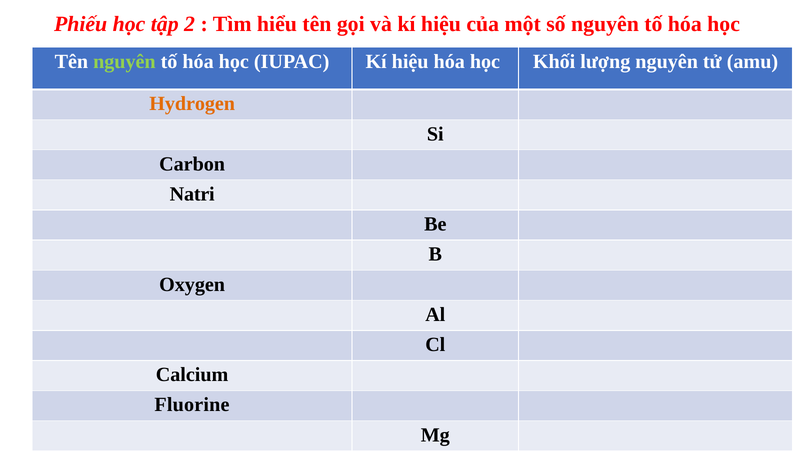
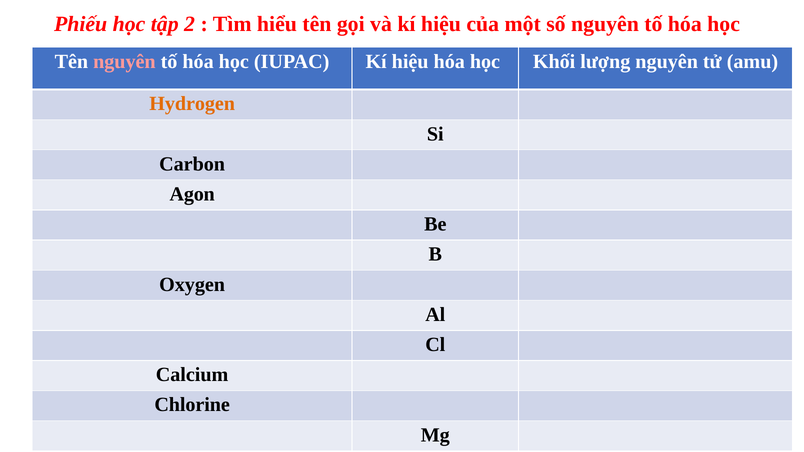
nguyên at (124, 62) colour: light green -> pink
Natri: Natri -> Agon
Fluorine: Fluorine -> Chlorine
